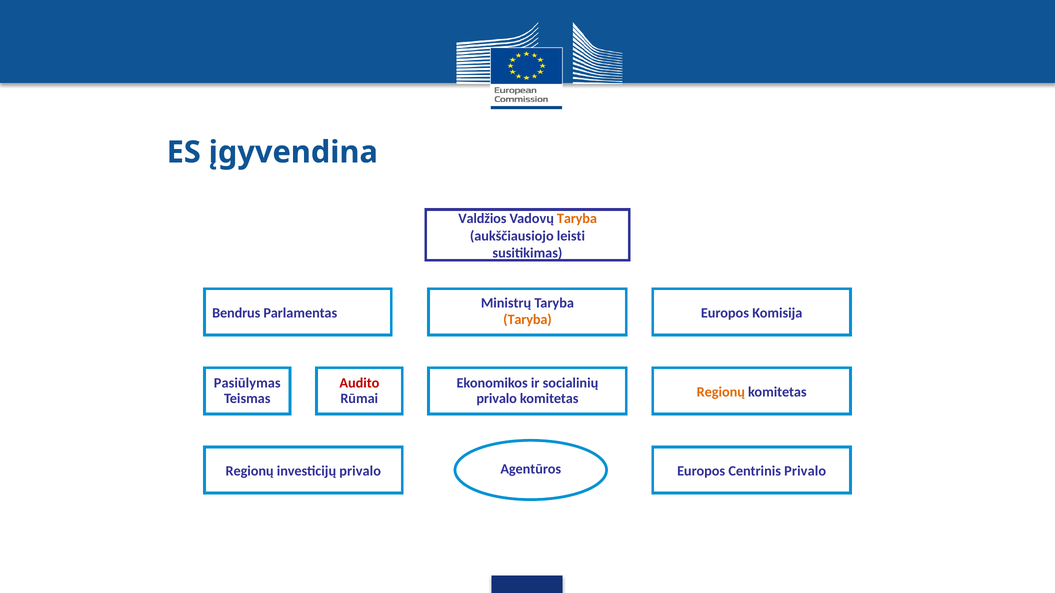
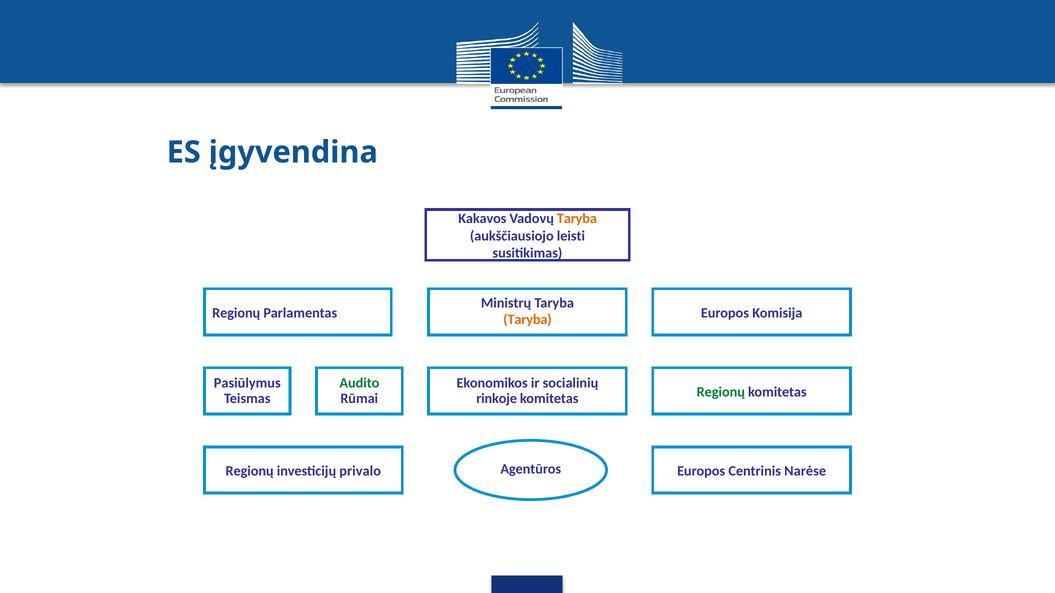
Valdžios: Valdžios -> Kakavos
Bendrus at (236, 313): Bendrus -> Regionų
Pasiūlymas: Pasiūlymas -> Pasiūlymus
Audito colour: red -> green
privalo at (497, 399): privalo -> rinkoje
Regionų at (721, 392) colour: orange -> green
Centrinis Privalo: Privalo -> Narėse
